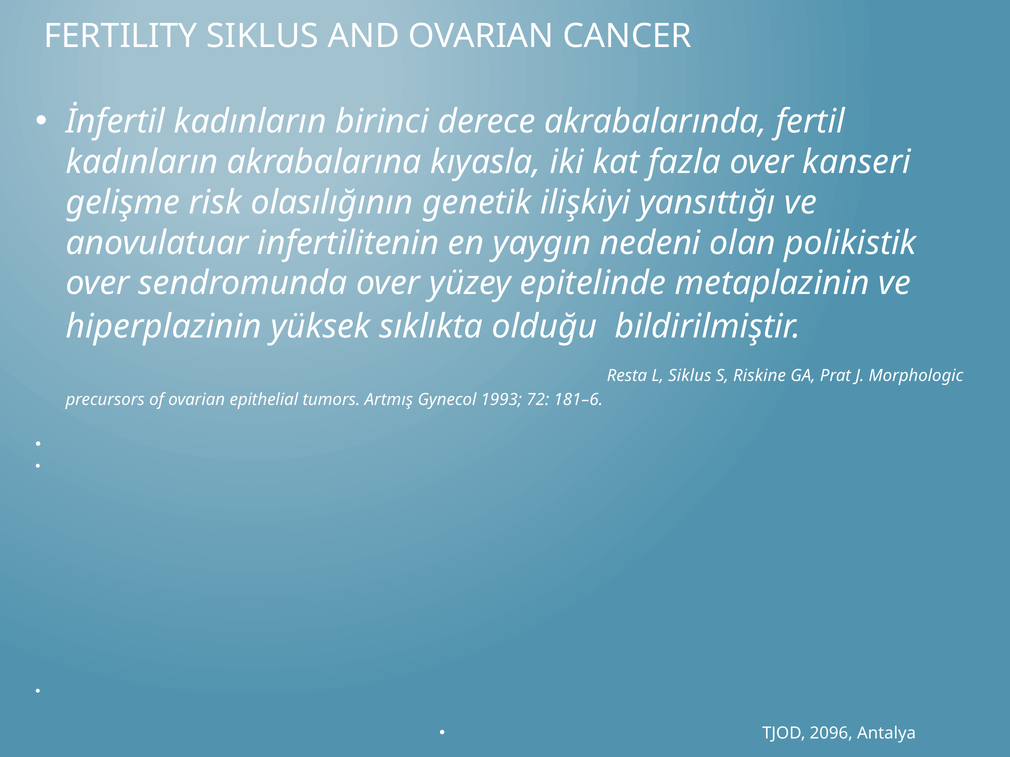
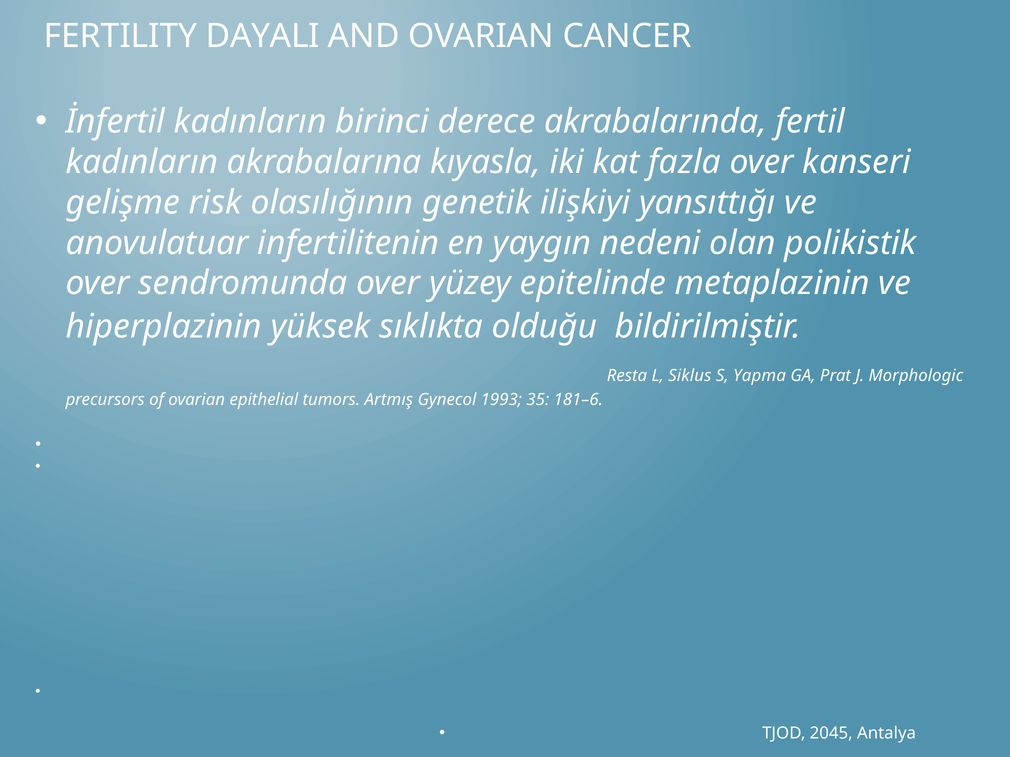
FERTILITY SIKLUS: SIKLUS -> DAYALI
Riskine: Riskine -> Yapma
72: 72 -> 35
2096: 2096 -> 2045
